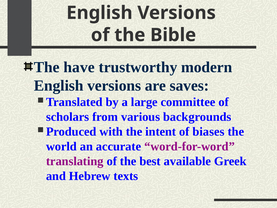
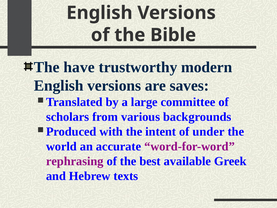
biases: biases -> under
translating: translating -> rephrasing
